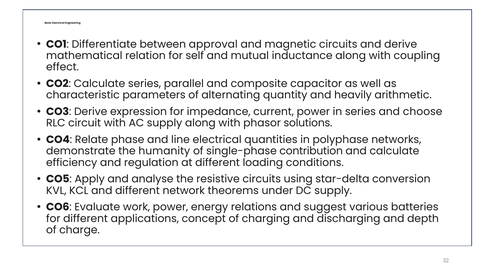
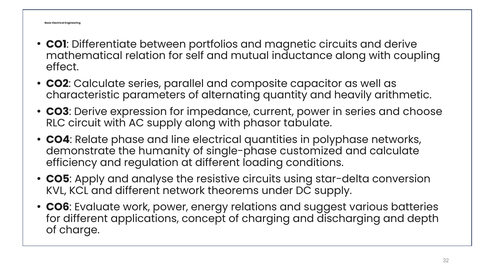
approval: approval -> portfolios
solutions: solutions -> tabulate
contribution: contribution -> customized
